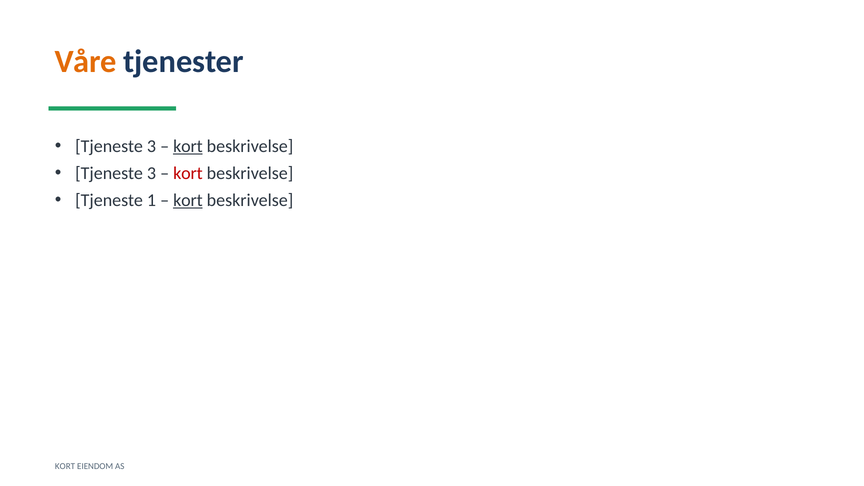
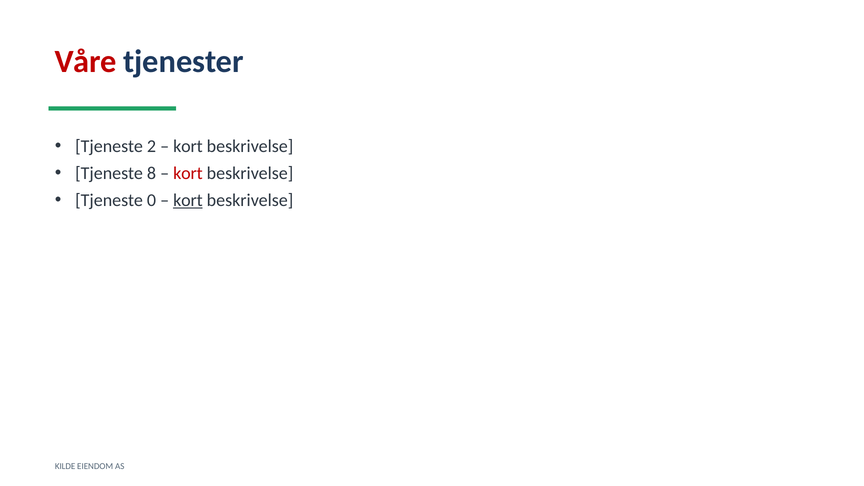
Våre colour: orange -> red
3 at (151, 146): 3 -> 2
kort at (188, 146) underline: present -> none
3 at (151, 173): 3 -> 8
1: 1 -> 0
KORT at (65, 466): KORT -> KILDE
